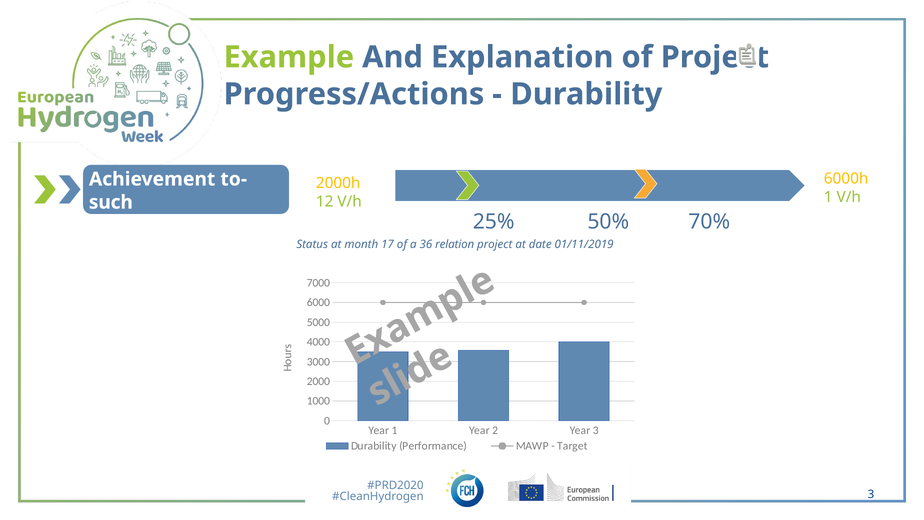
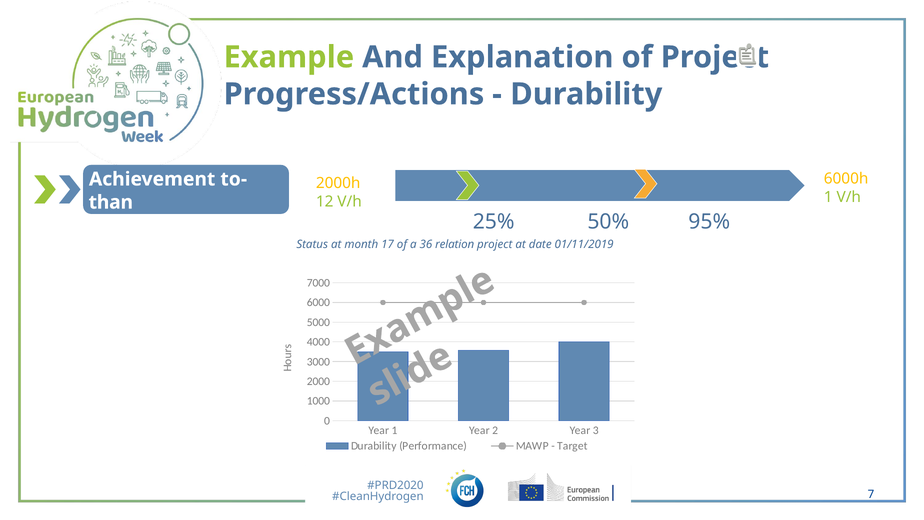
such: such -> than
70%: 70% -> 95%
3 at (871, 494): 3 -> 7
